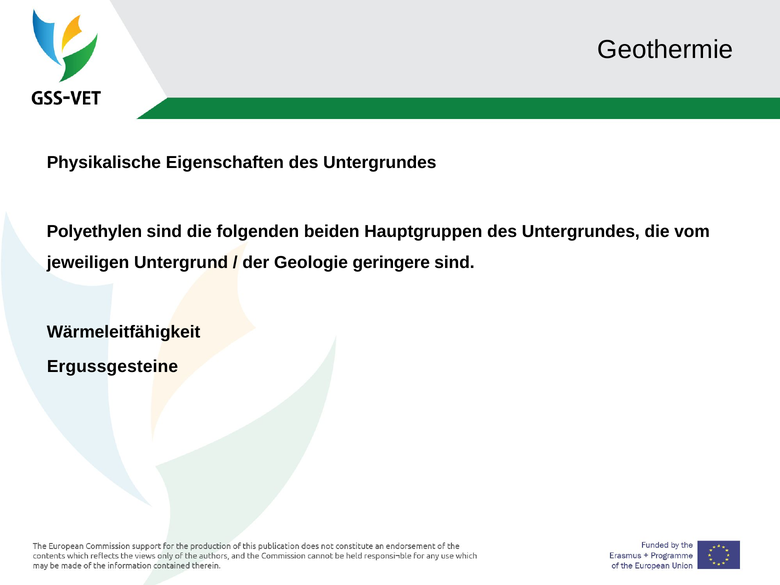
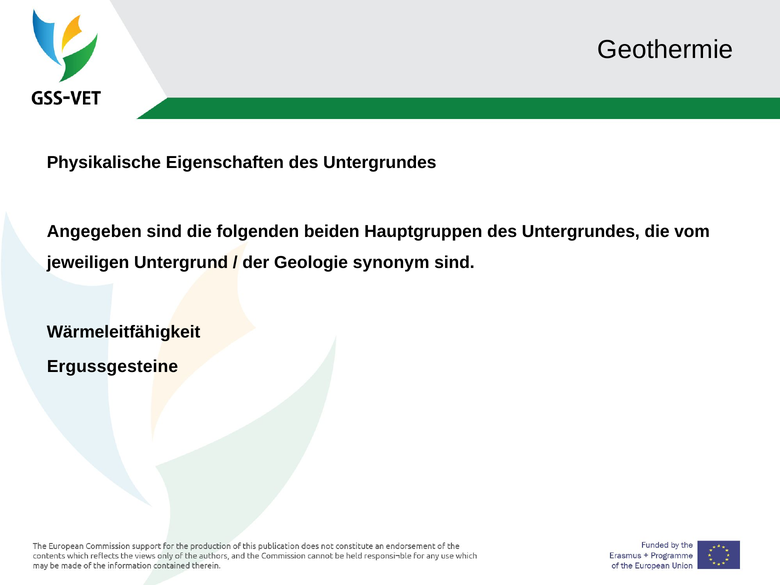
Polyethylen: Polyethylen -> Angegeben
geringere: geringere -> synonym
